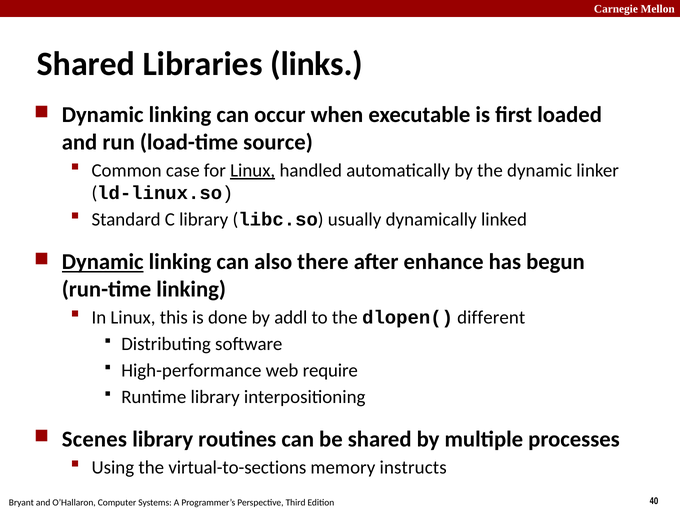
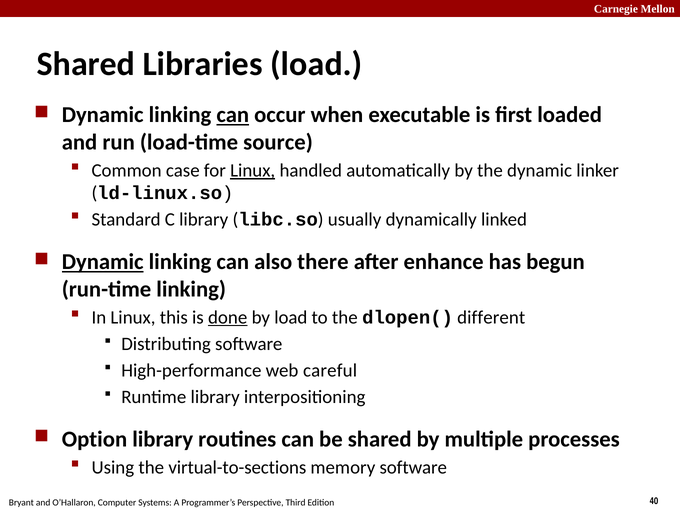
Libraries links: links -> load
can at (233, 115) underline: none -> present
done underline: none -> present
by addl: addl -> load
require: require -> careful
Scenes: Scenes -> Option
memory instructs: instructs -> software
